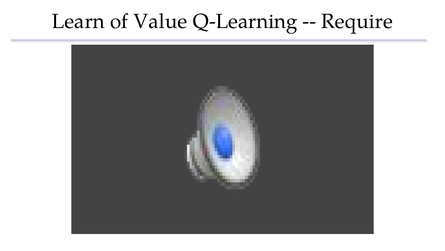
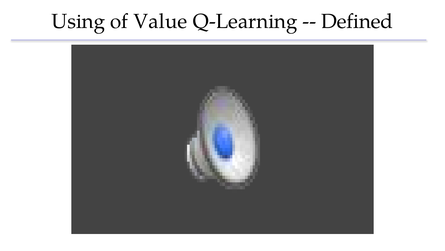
Learn: Learn -> Using
Require: Require -> Defined
